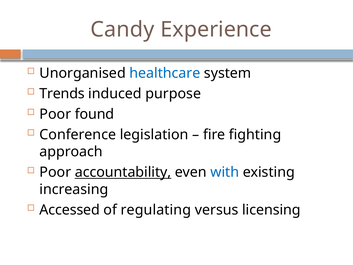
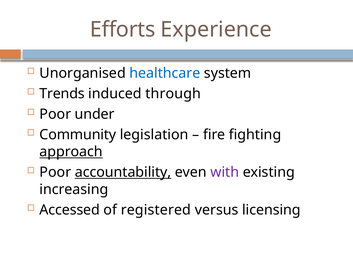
Candy: Candy -> Efforts
purpose: purpose -> through
found: found -> under
Conference: Conference -> Community
approach underline: none -> present
with colour: blue -> purple
regulating: regulating -> registered
